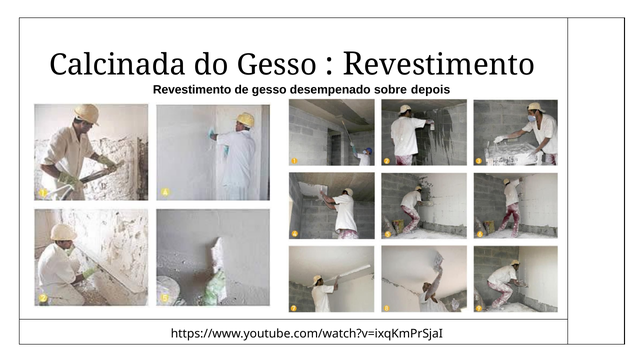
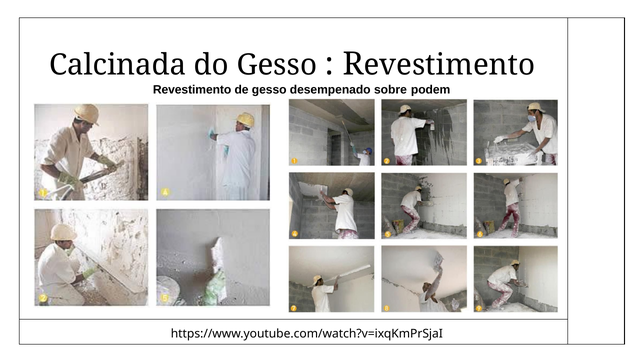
depois: depois -> podem
